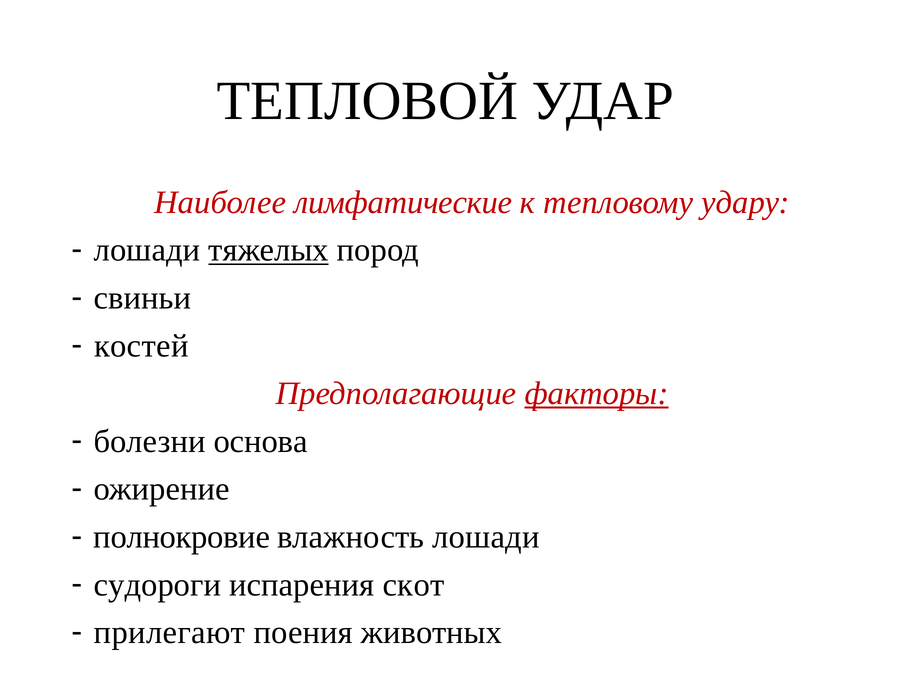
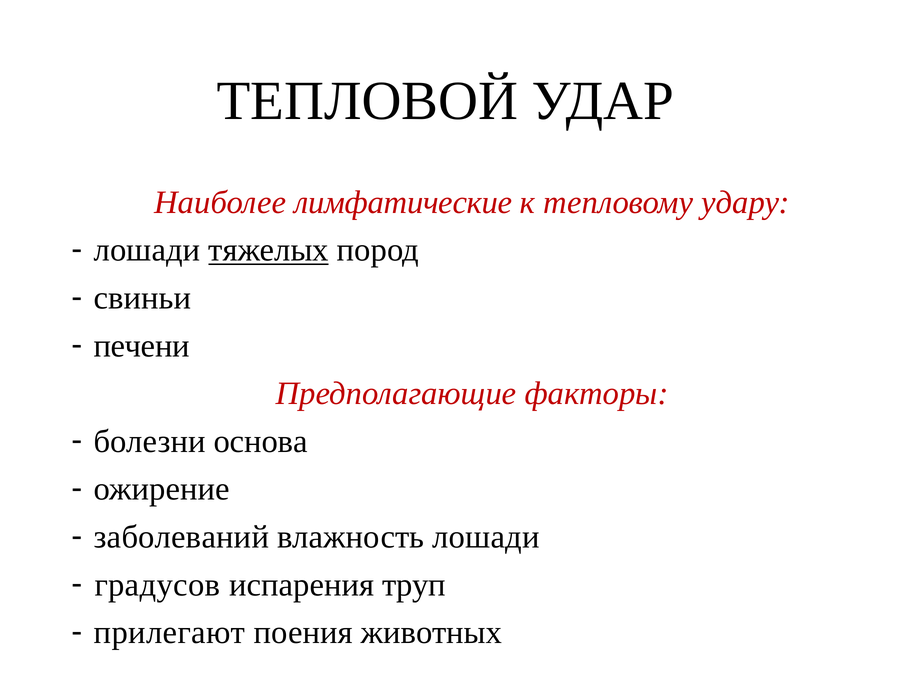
костей: костей -> печени
факторы underline: present -> none
полнокровие: полнокровие -> заболеваний
судороги: судороги -> градусов
скот: скот -> труп
